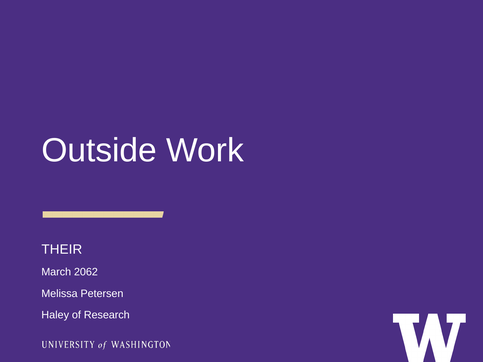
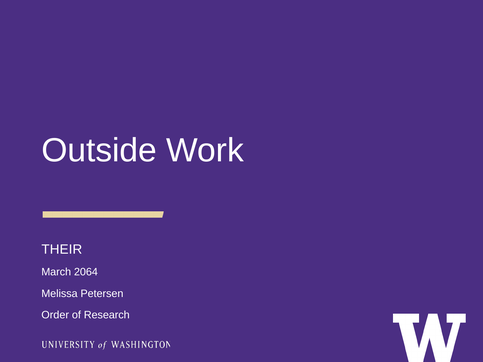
2062: 2062 -> 2064
Haley: Haley -> Order
